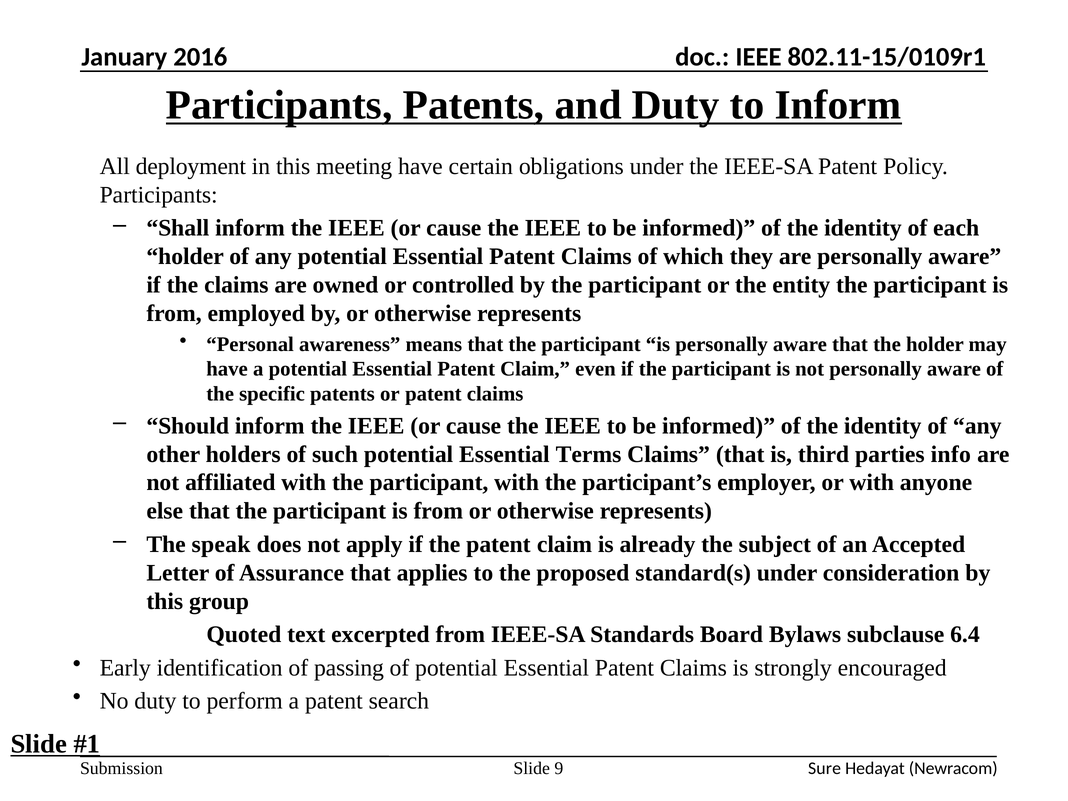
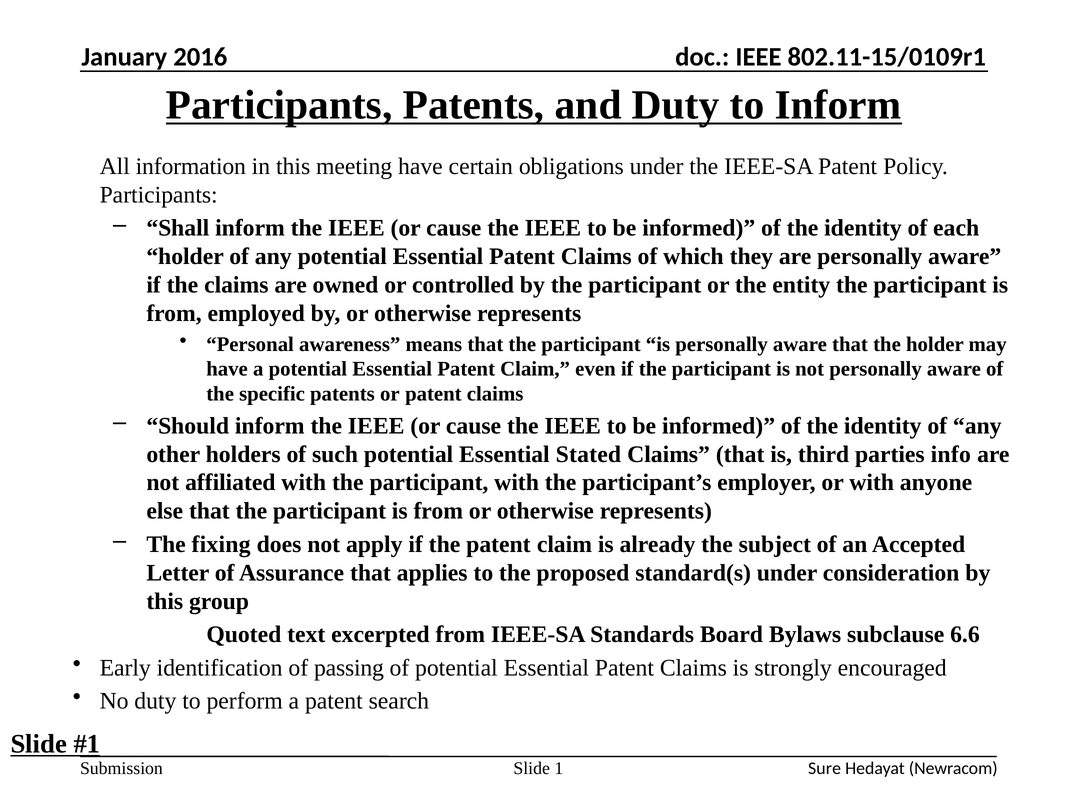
deployment: deployment -> information
Terms: Terms -> Stated
speak: speak -> fixing
6.4: 6.4 -> 6.6
9: 9 -> 1
